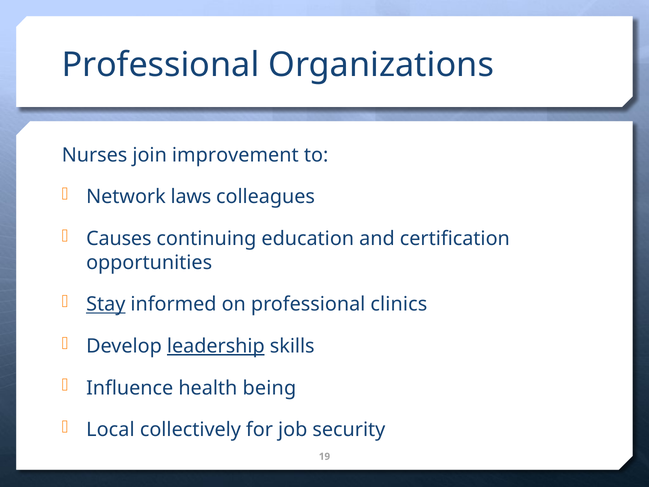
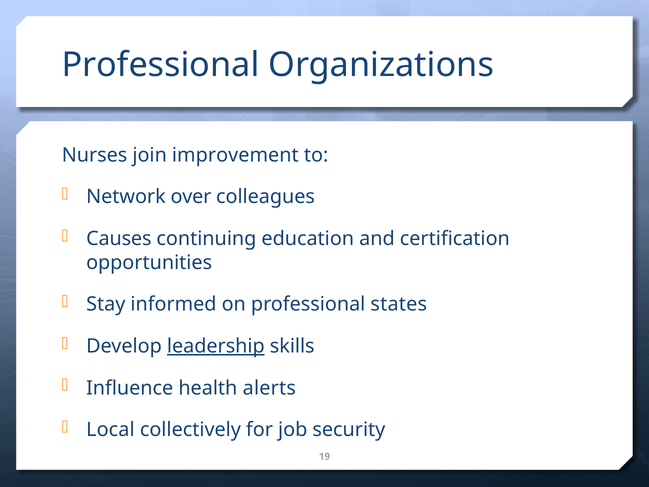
laws: laws -> over
Stay underline: present -> none
clinics: clinics -> states
being: being -> alerts
